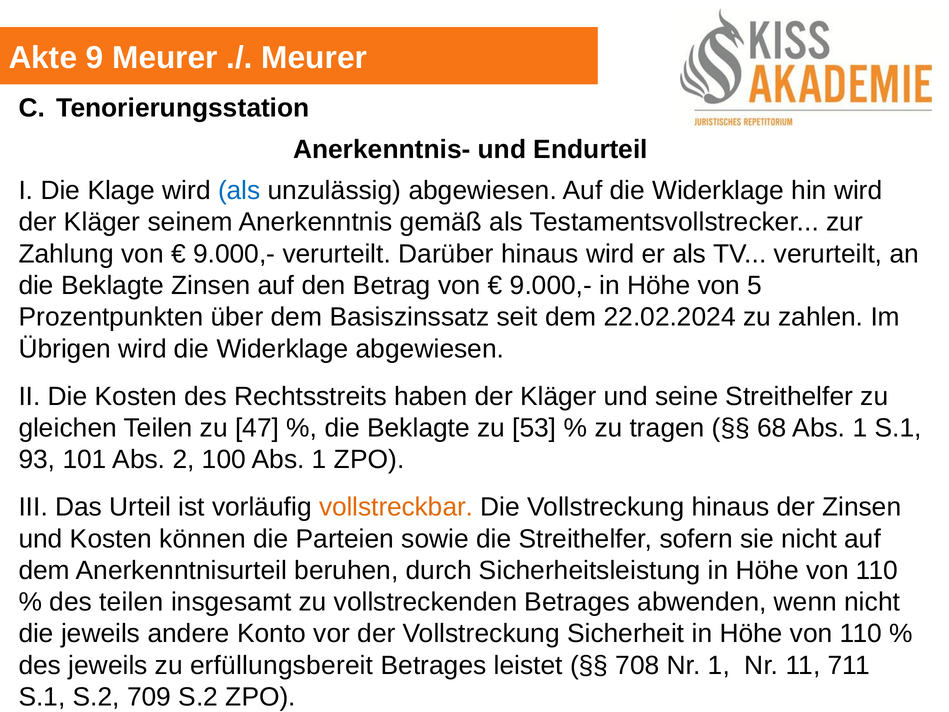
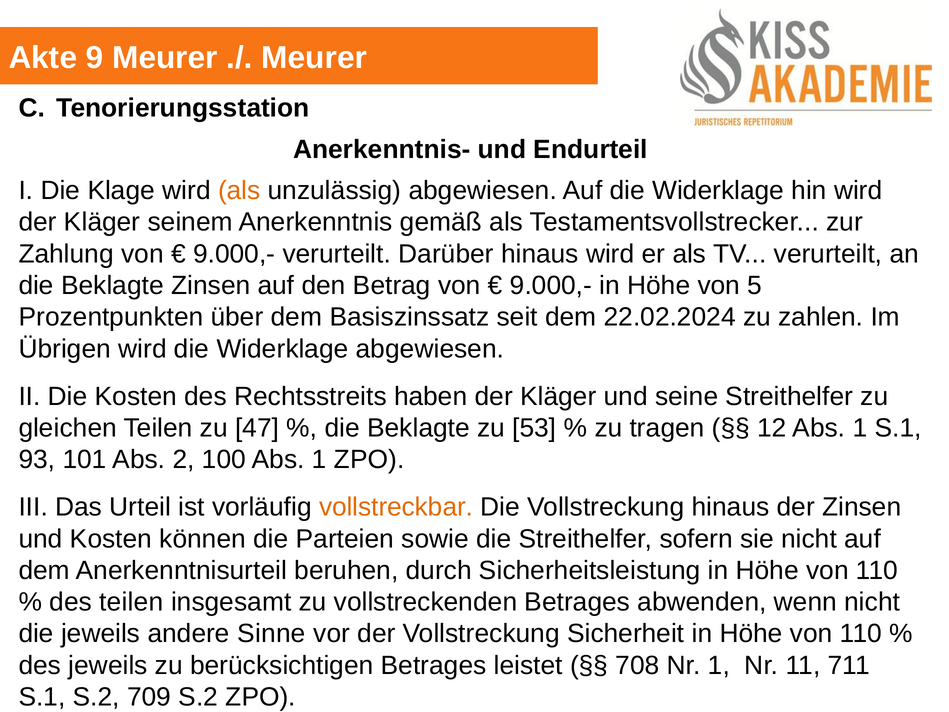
als at (239, 190) colour: blue -> orange
68: 68 -> 12
Konto: Konto -> Sinne
erfüllungsbereit: erfüllungsbereit -> berücksichtigen
